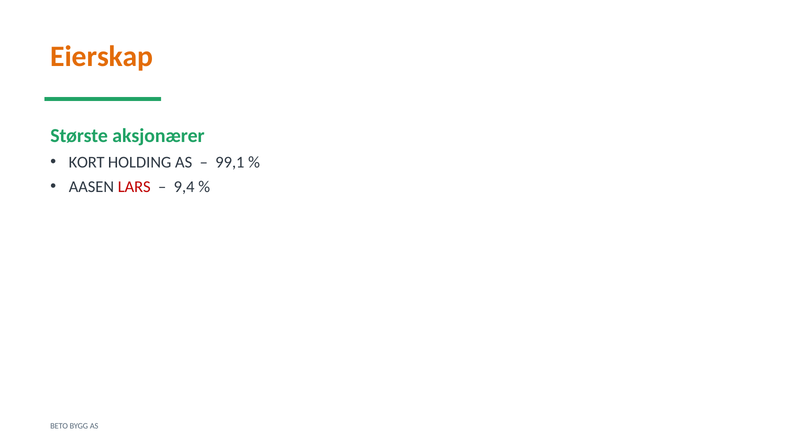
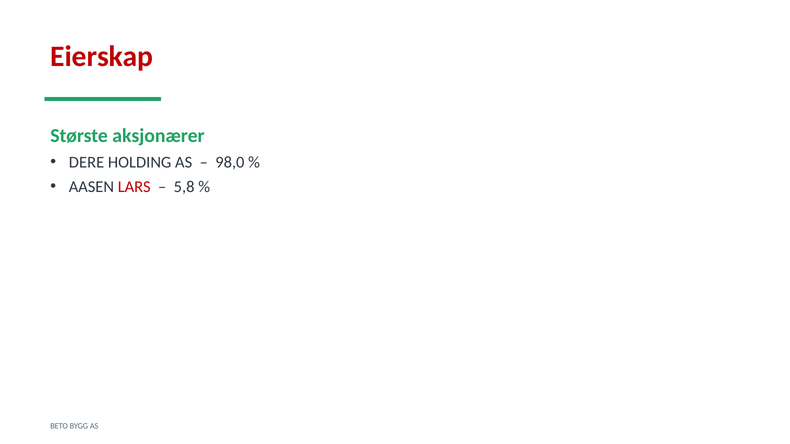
Eierskap colour: orange -> red
KORT: KORT -> DERE
99,1: 99,1 -> 98,0
9,4: 9,4 -> 5,8
